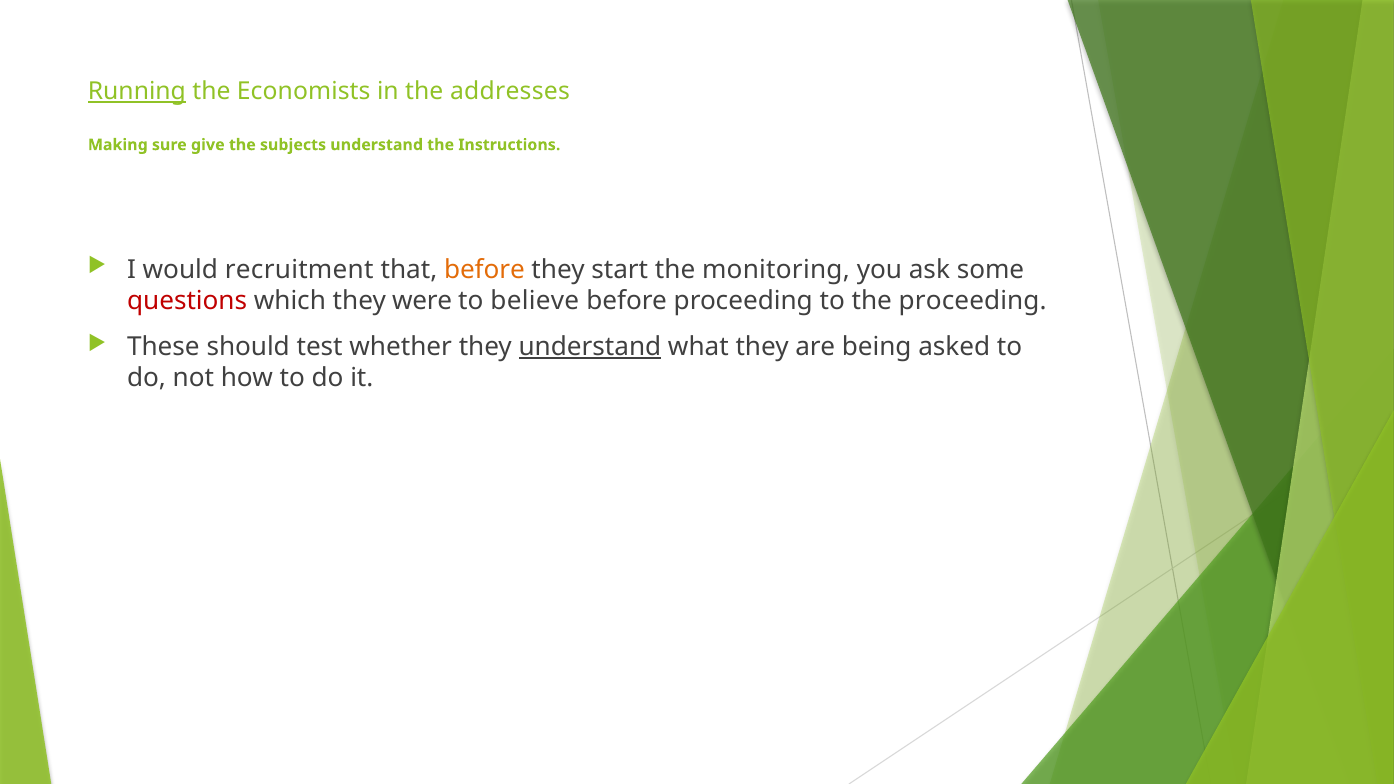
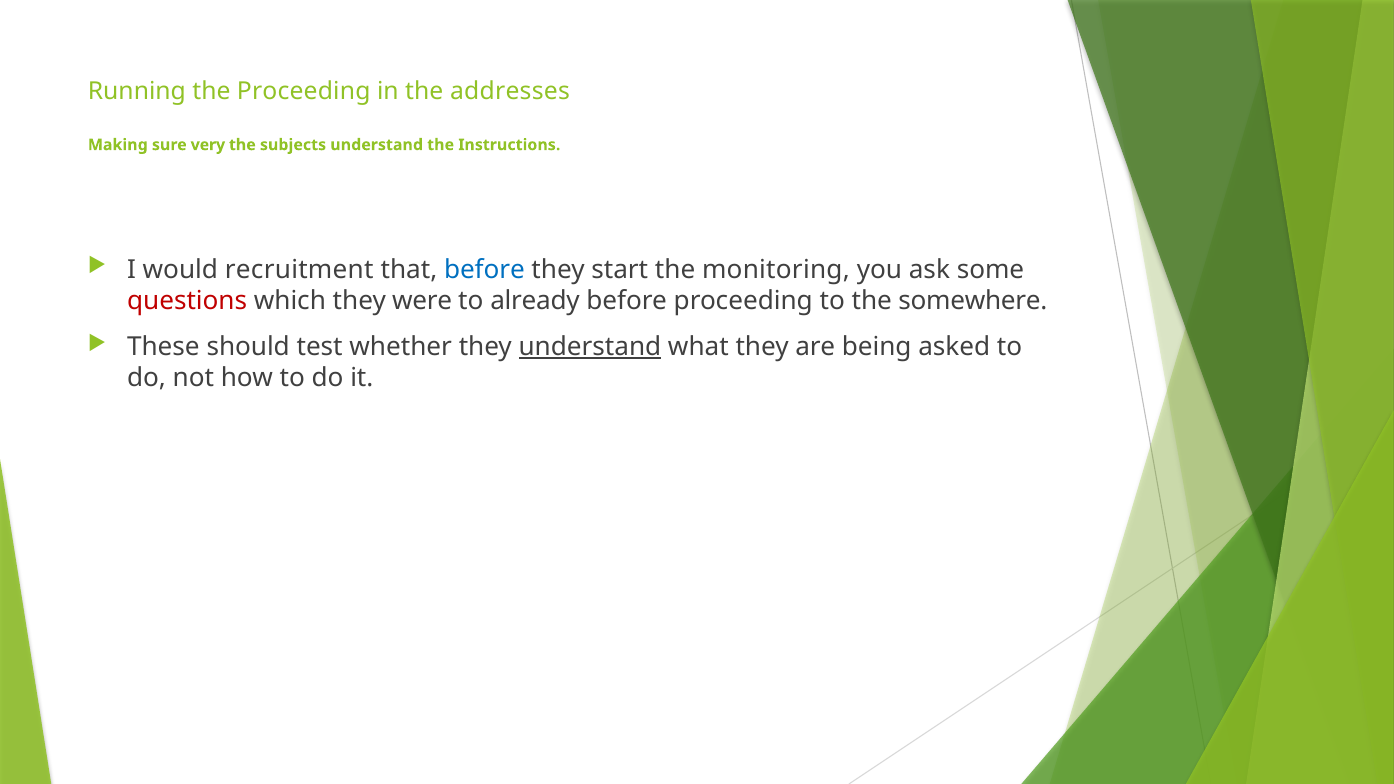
Running underline: present -> none
the Economists: Economists -> Proceeding
give: give -> very
before at (484, 270) colour: orange -> blue
believe: believe -> already
the proceeding: proceeding -> somewhere
